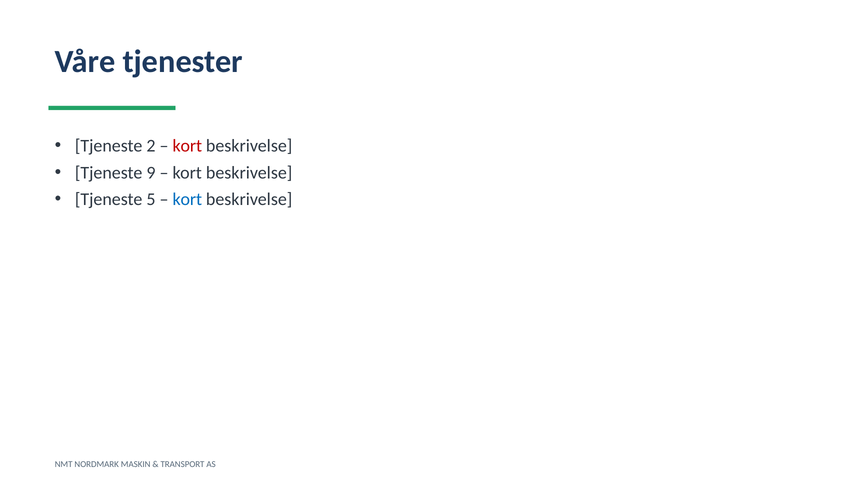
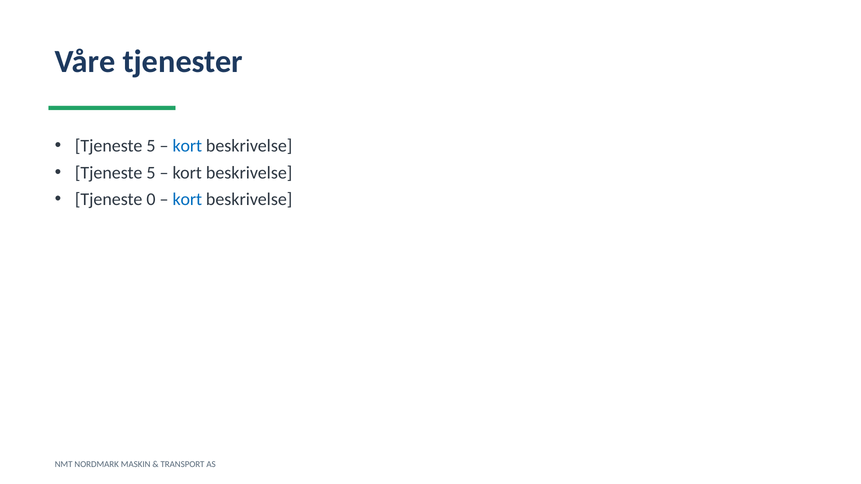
2 at (151, 146): 2 -> 5
kort at (187, 146) colour: red -> blue
9 at (151, 173): 9 -> 5
5: 5 -> 0
